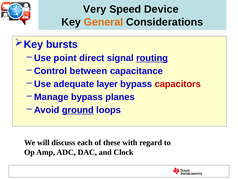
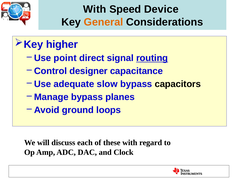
Very at (95, 9): Very -> With
bursts: bursts -> higher
between: between -> designer
layer: layer -> slow
capacitors colour: red -> black
ground underline: present -> none
